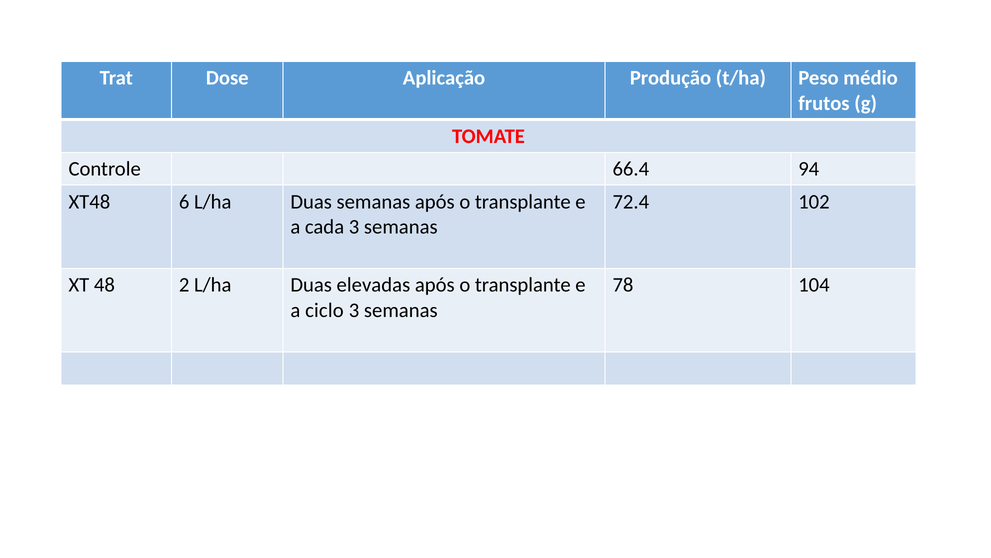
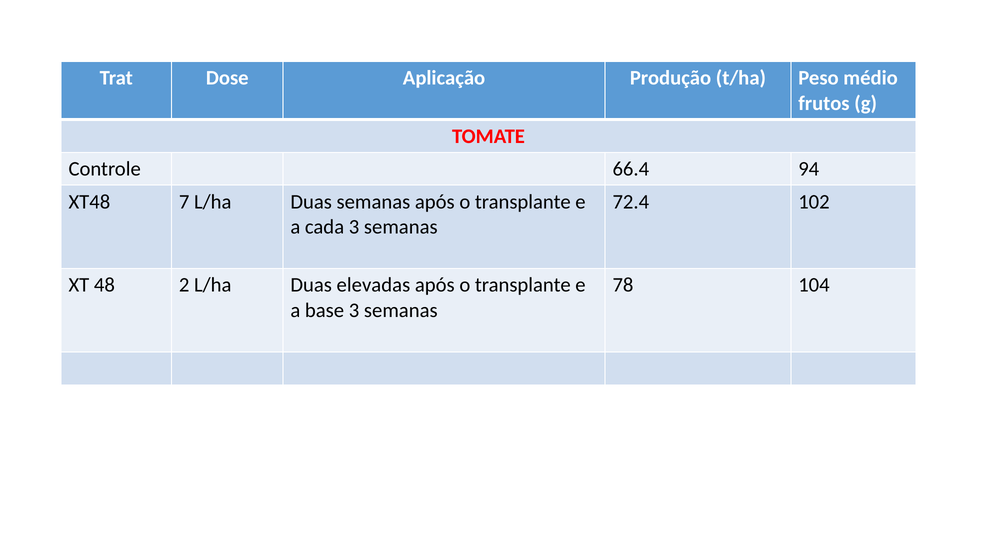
6: 6 -> 7
ciclo: ciclo -> base
